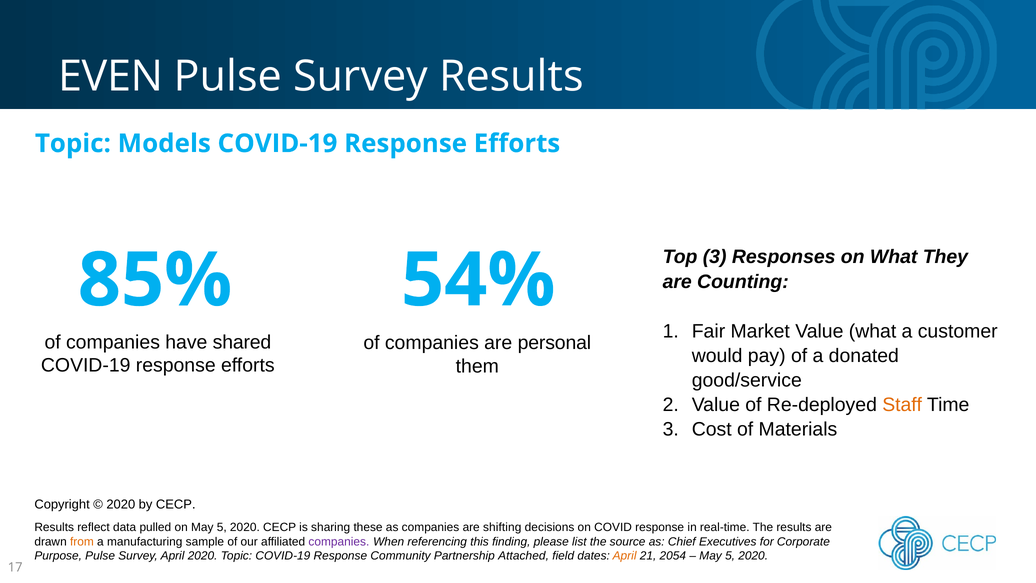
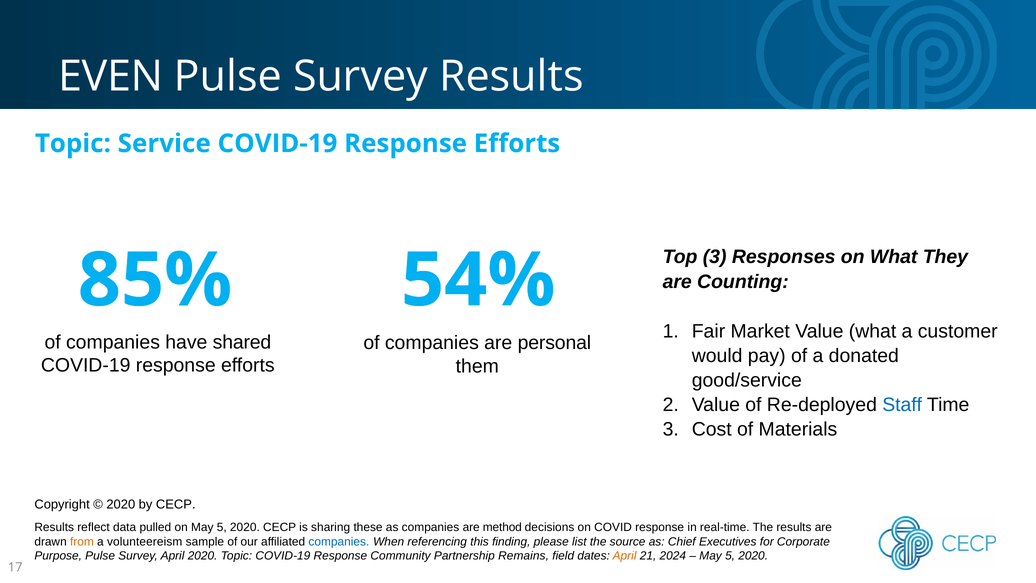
Models: Models -> Service
Staff colour: orange -> blue
shifting: shifting -> method
manufacturing: manufacturing -> volunteereism
companies at (339, 541) colour: purple -> blue
Attached: Attached -> Remains
2054: 2054 -> 2024
